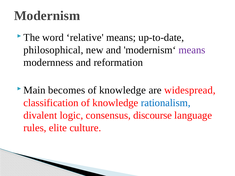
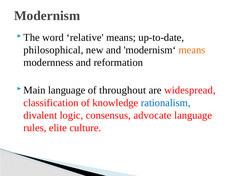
means at (192, 50) colour: purple -> orange
Main becomes: becomes -> language
knowledge at (123, 90): knowledge -> throughout
discourse: discourse -> advocate
